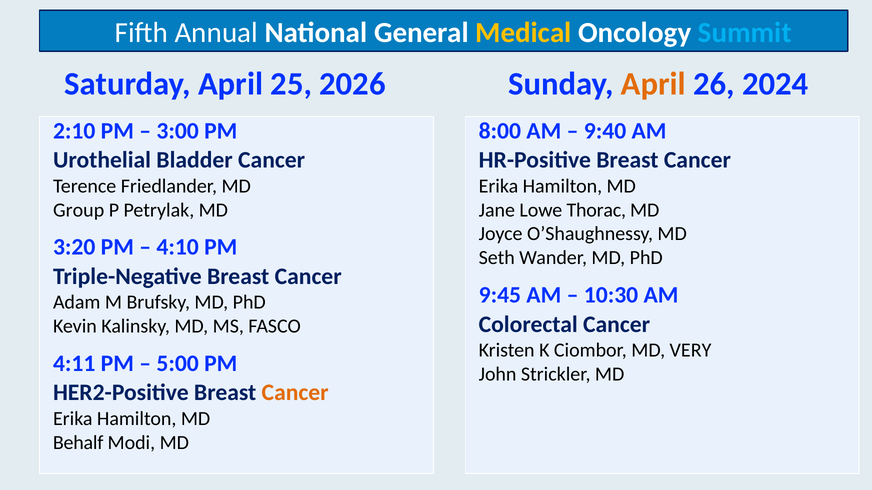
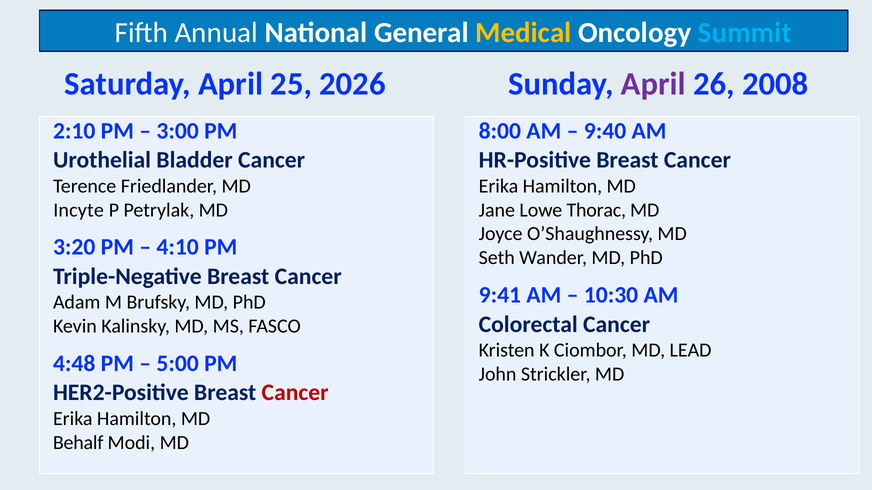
April at (653, 84) colour: orange -> purple
2024: 2024 -> 2008
Group: Group -> Incyte
9:45: 9:45 -> 9:41
VERY: VERY -> LEAD
4:11: 4:11 -> 4:48
Cancer at (295, 393) colour: orange -> red
